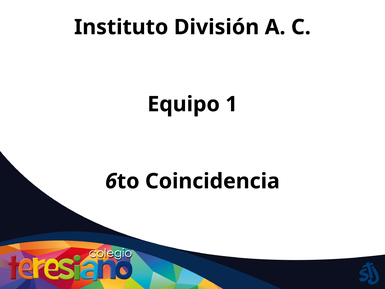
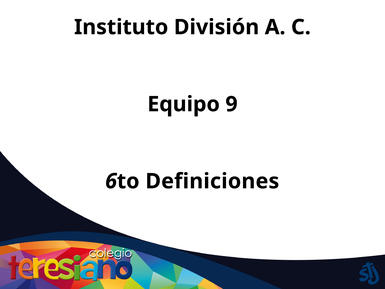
1: 1 -> 9
Coincidencia: Coincidencia -> Definiciones
